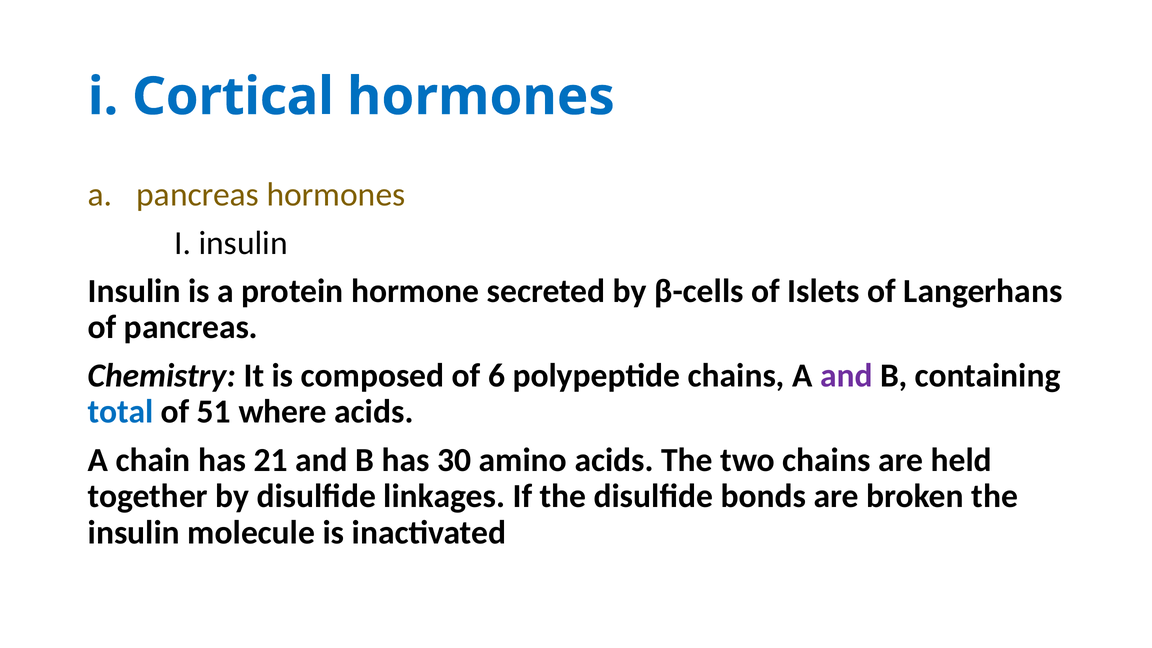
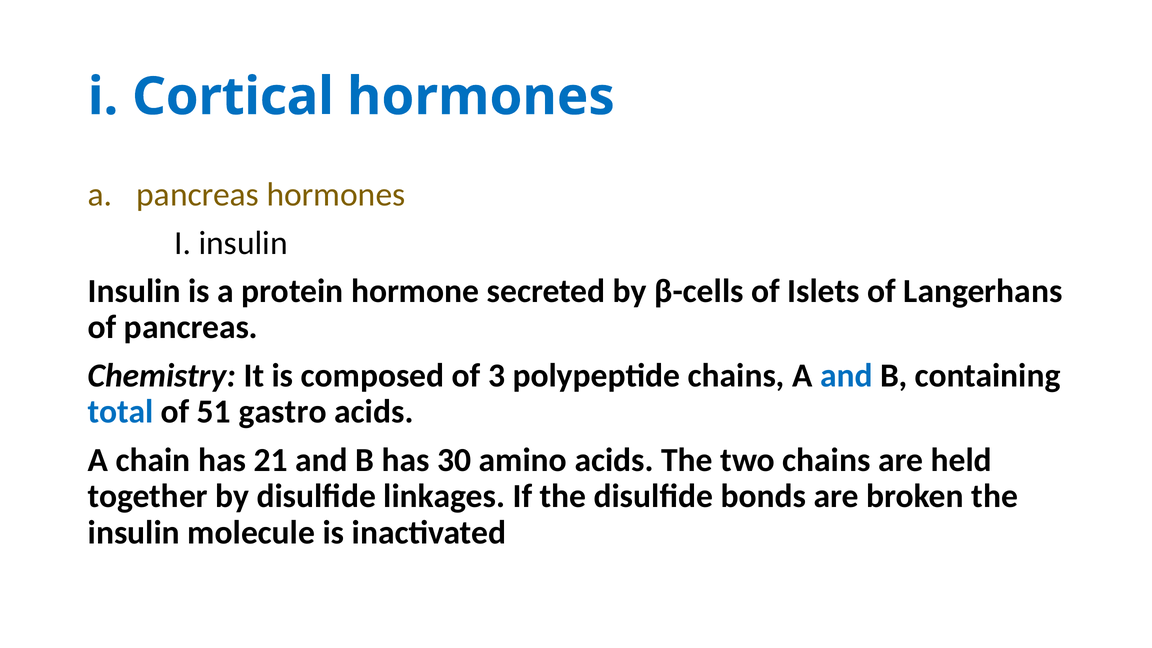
6: 6 -> 3
and at (846, 376) colour: purple -> blue
where: where -> gastro
